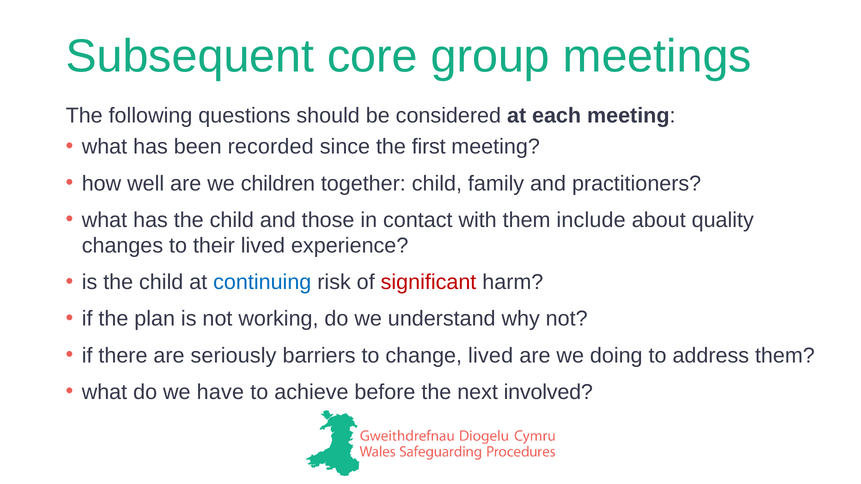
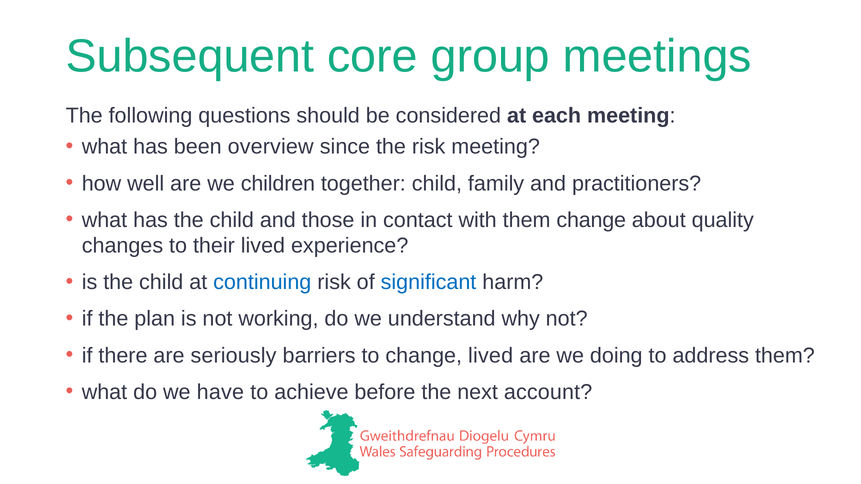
recorded: recorded -> overview
the first: first -> risk
them include: include -> change
significant colour: red -> blue
involved: involved -> account
